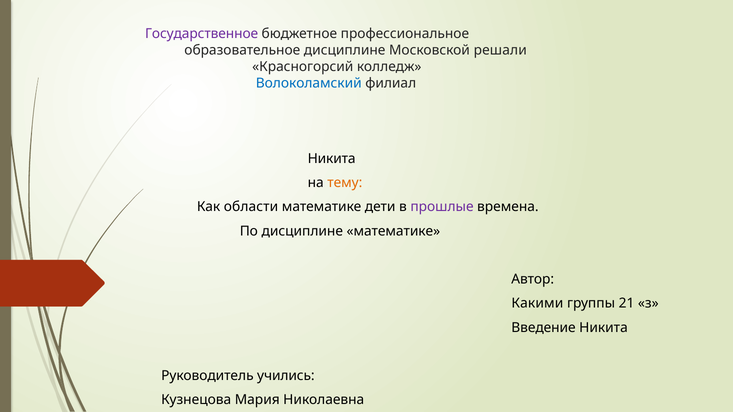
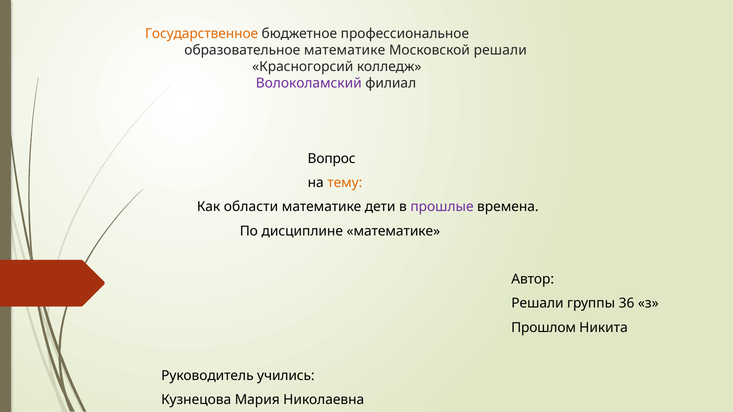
Государственное colour: purple -> orange
образовательное дисциплине: дисциплине -> математике
Волоколамский colour: blue -> purple
Никита at (332, 159): Никита -> Вопрос
Какими at (537, 304): Какими -> Решали
21: 21 -> 36
Введение: Введение -> Прошлом
